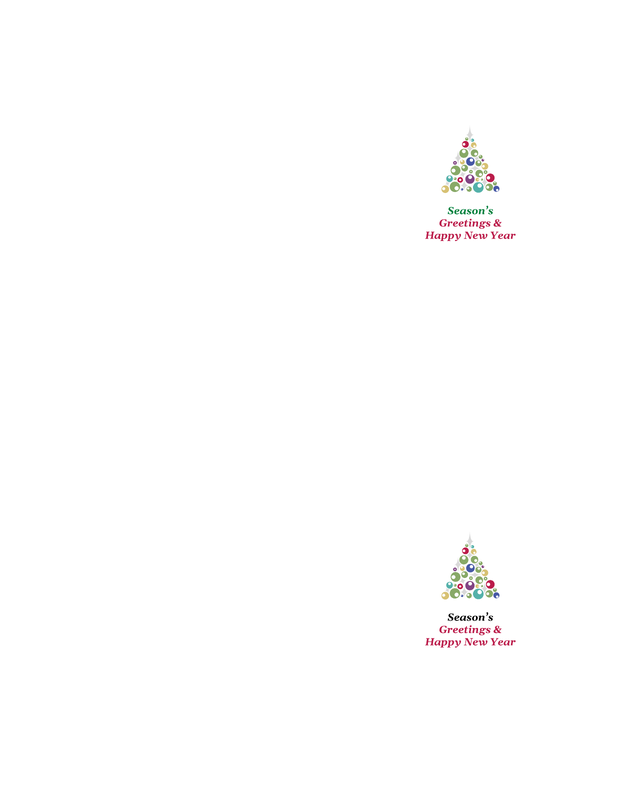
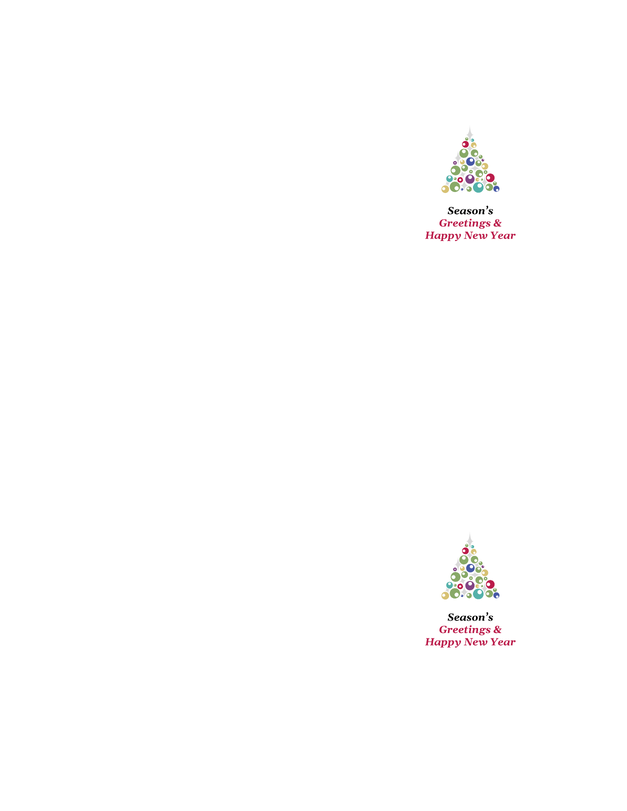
Season’s at (470, 211) colour: green -> black
